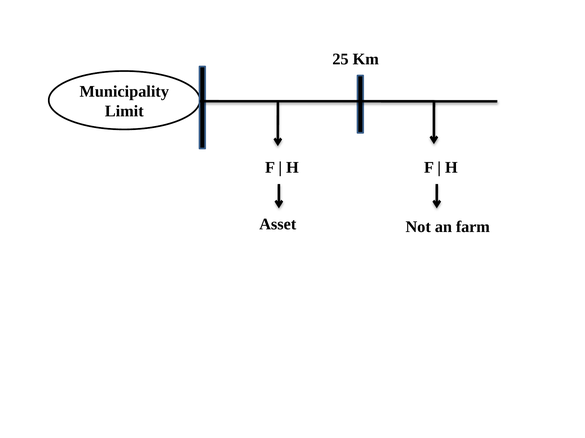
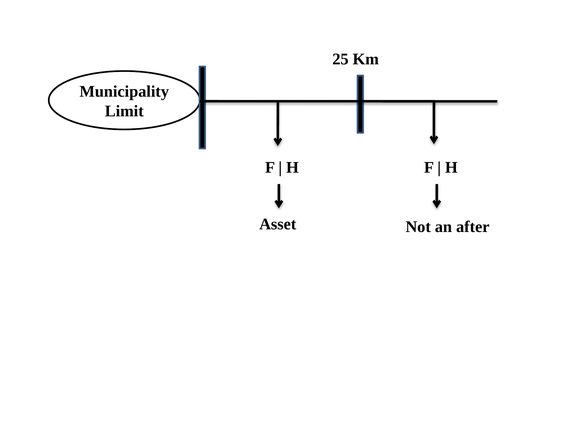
farm: farm -> after
